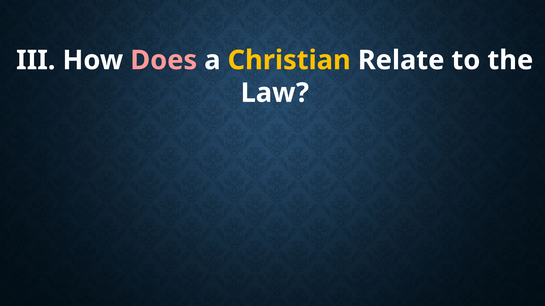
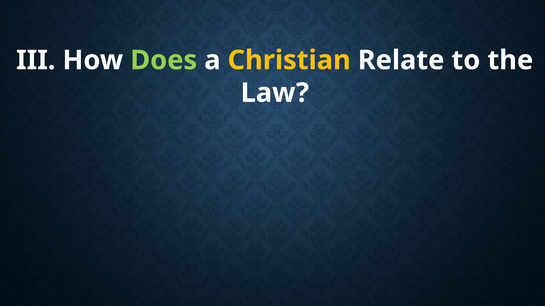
Does colour: pink -> light green
